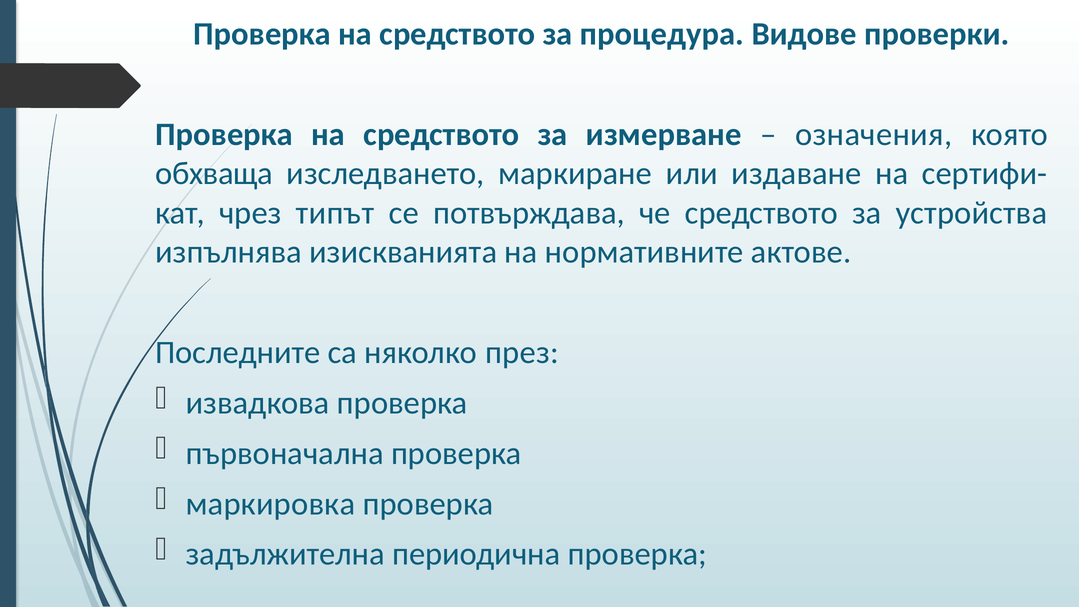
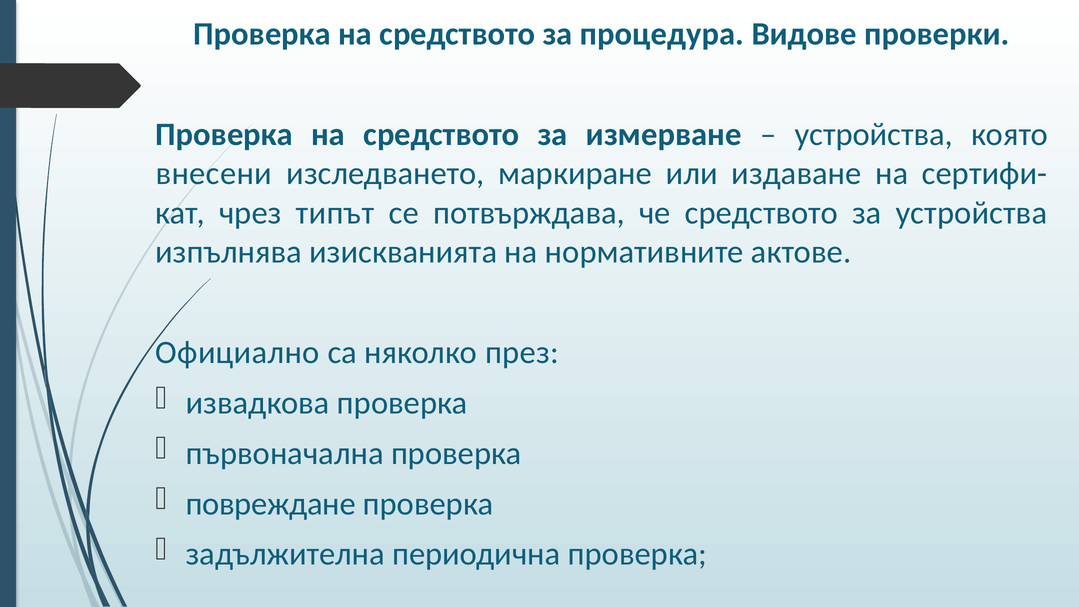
означения at (874, 134): означения -> устройства
обхваща: обхваща -> внесени
Последните: Последните -> Официално
маркировка: маркировка -> повреждане
